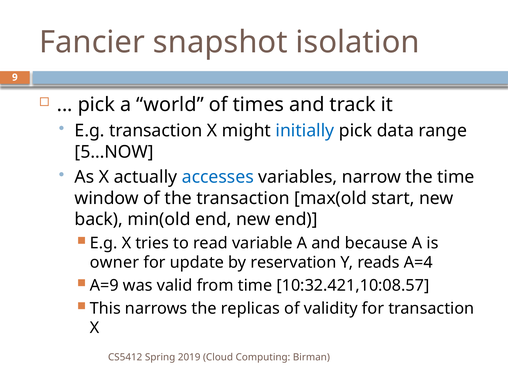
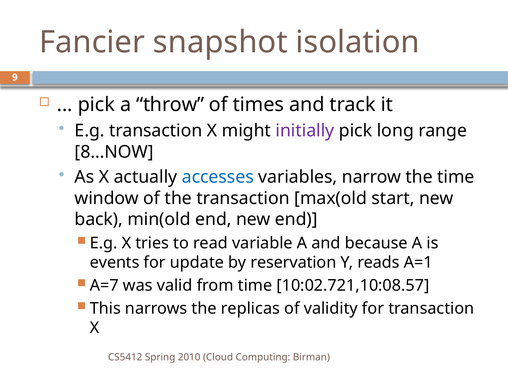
world: world -> throw
initially colour: blue -> purple
data: data -> long
5...NOW: 5...NOW -> 8...NOW
owner: owner -> events
A=4: A=4 -> A=1
A=9: A=9 -> A=7
10:32.421,10:08.57: 10:32.421,10:08.57 -> 10:02.721,10:08.57
2019: 2019 -> 2010
